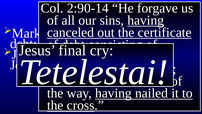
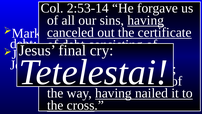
2:90-14: 2:90-14 -> 2:53-14
